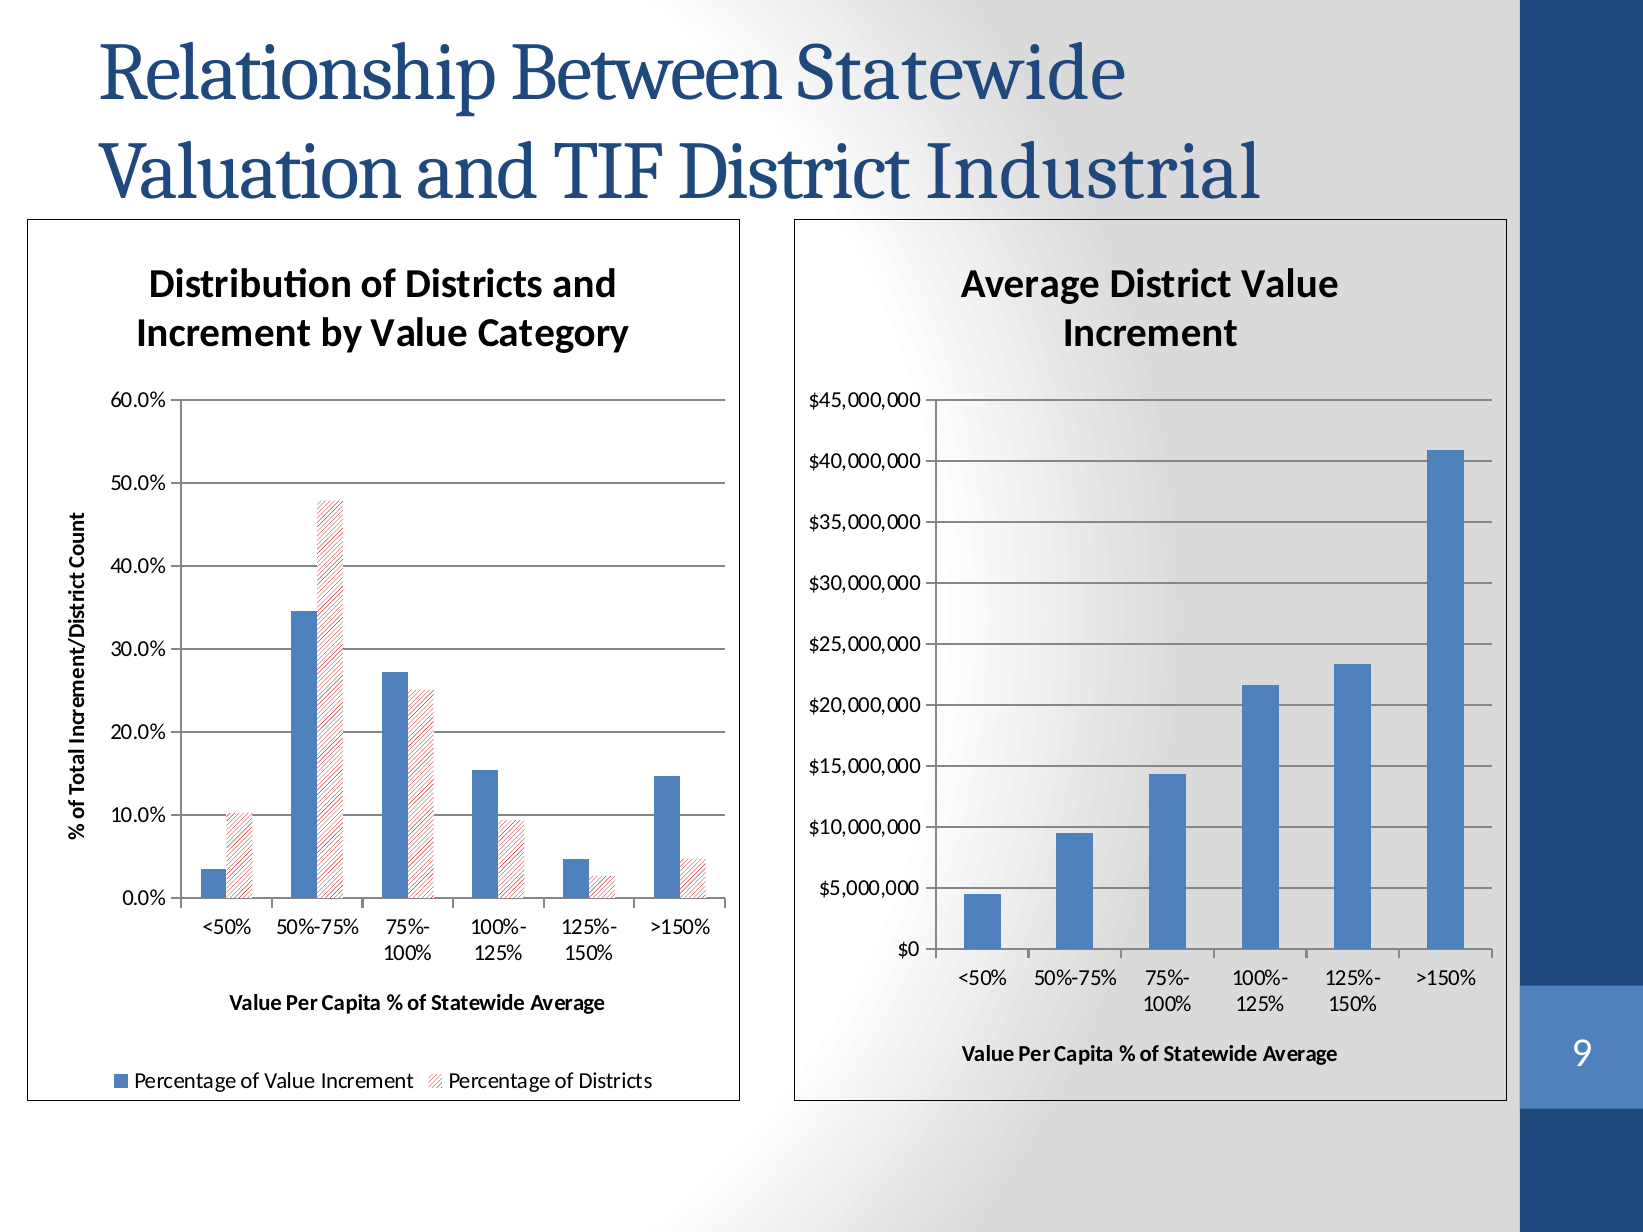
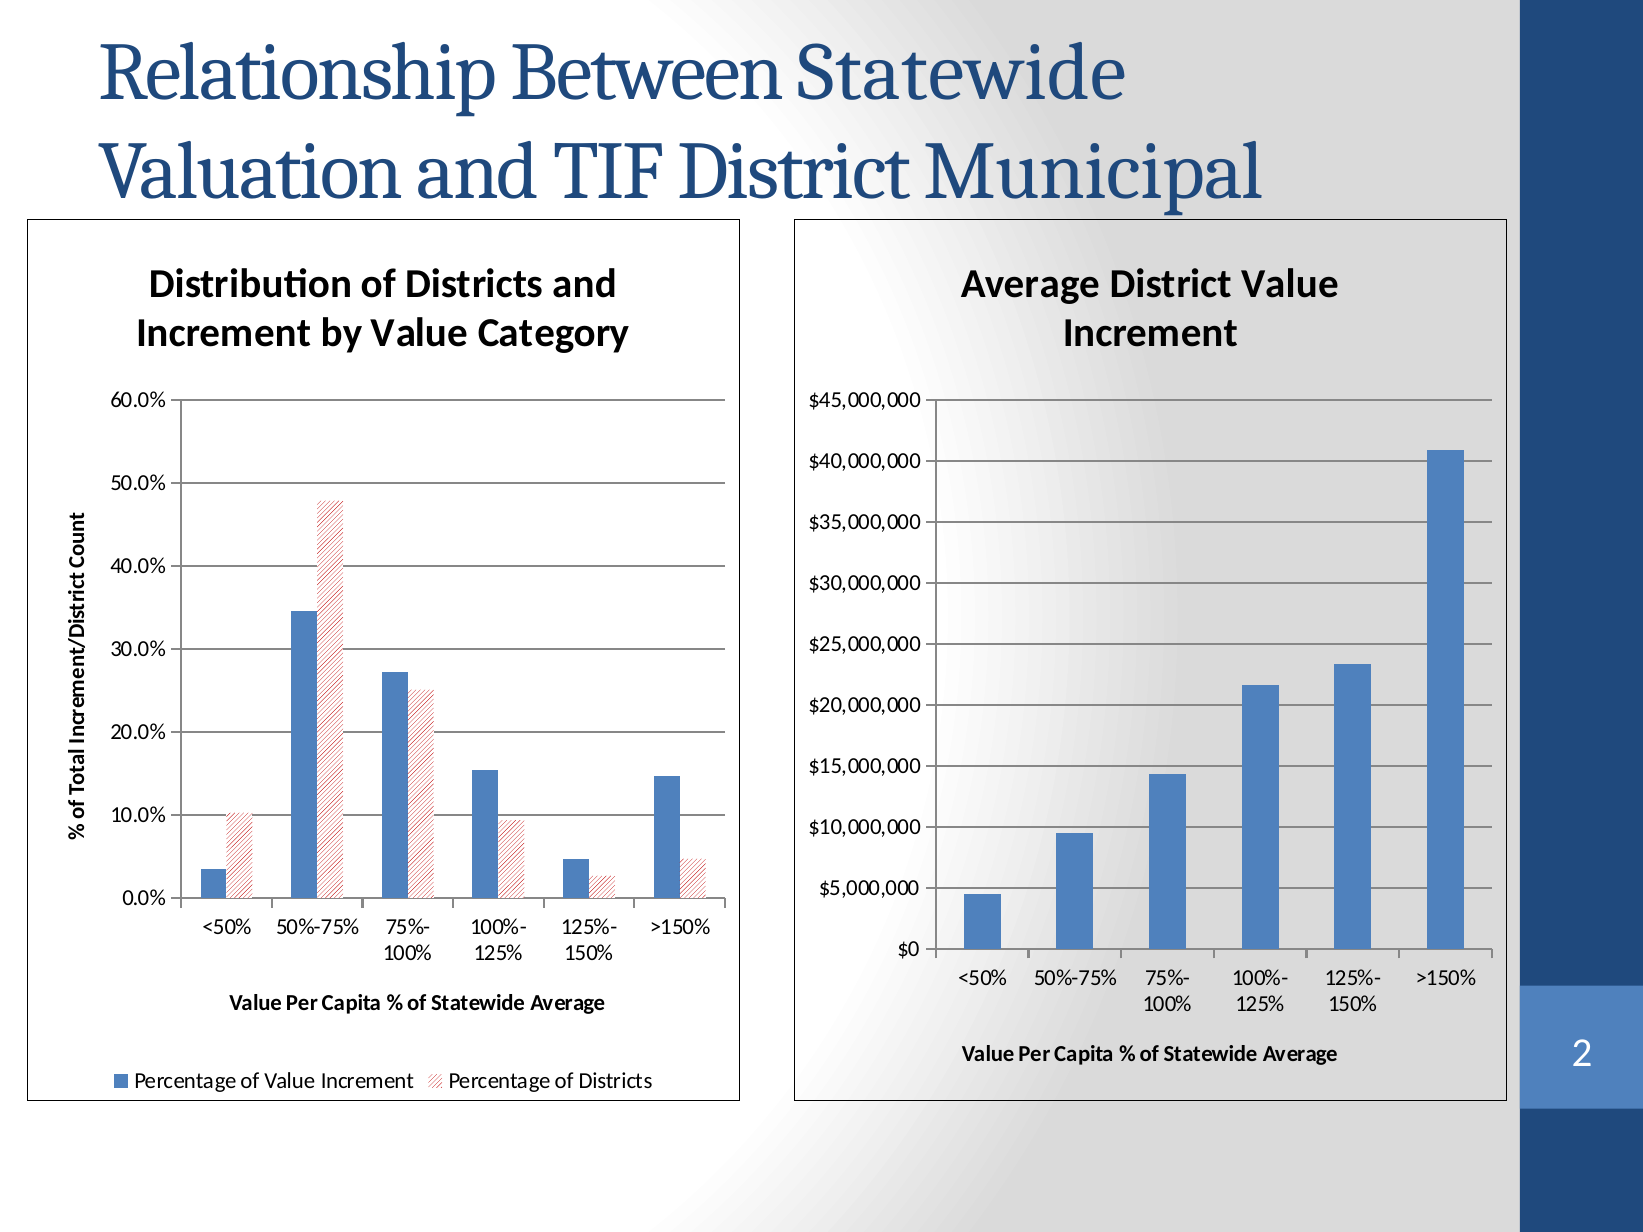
Industrial: Industrial -> Municipal
9: 9 -> 2
